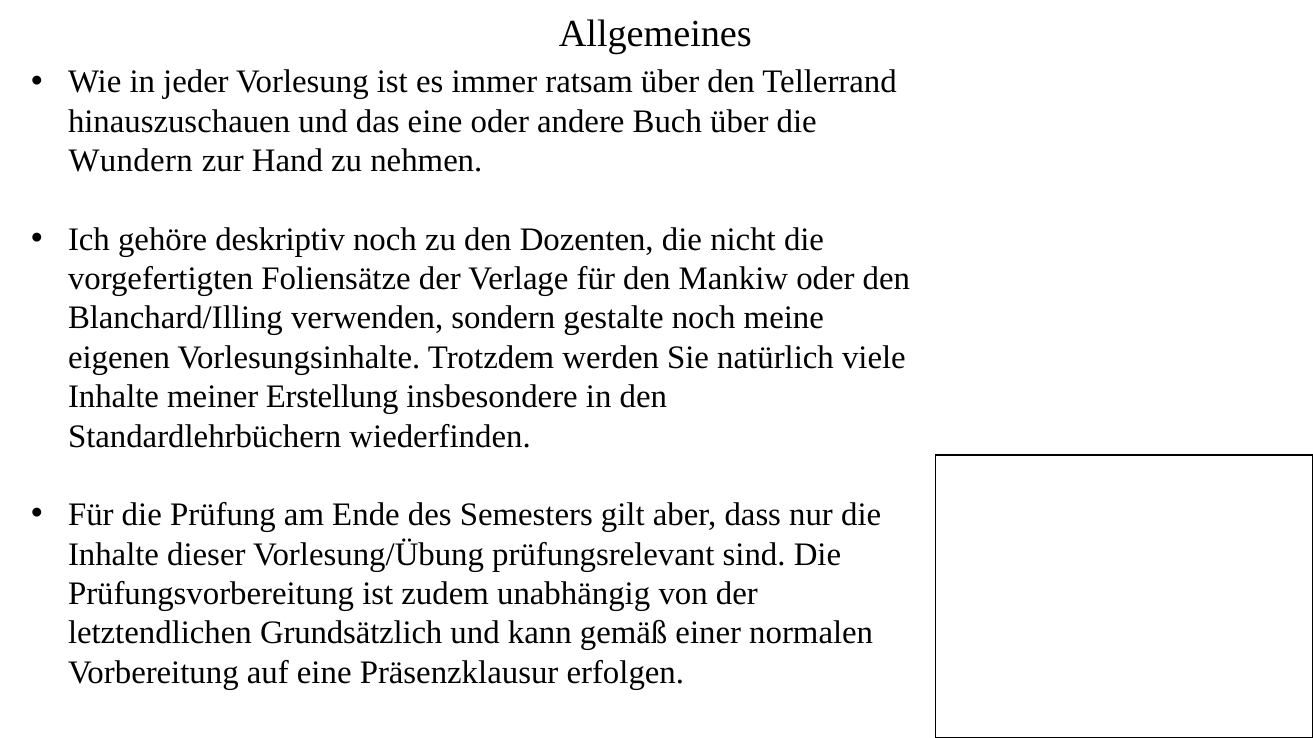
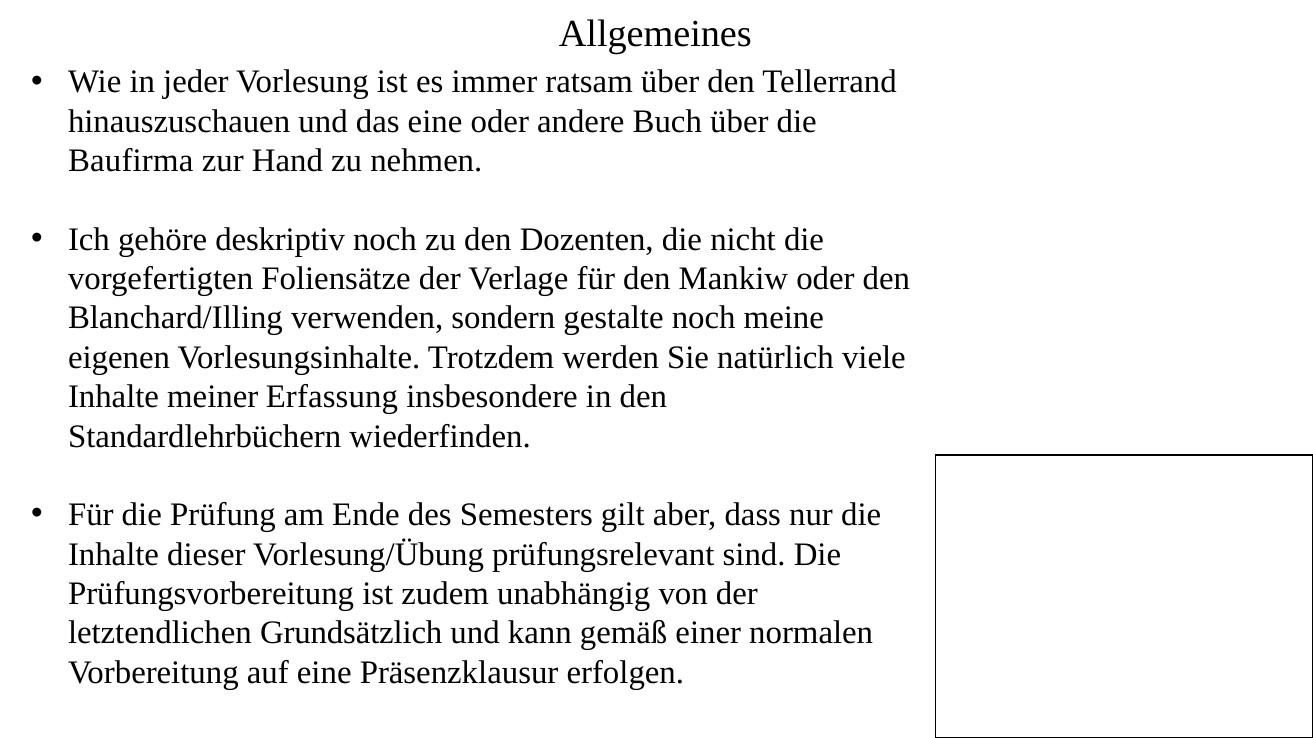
Wundern: Wundern -> Baufirma
Erstellung: Erstellung -> Erfassung
